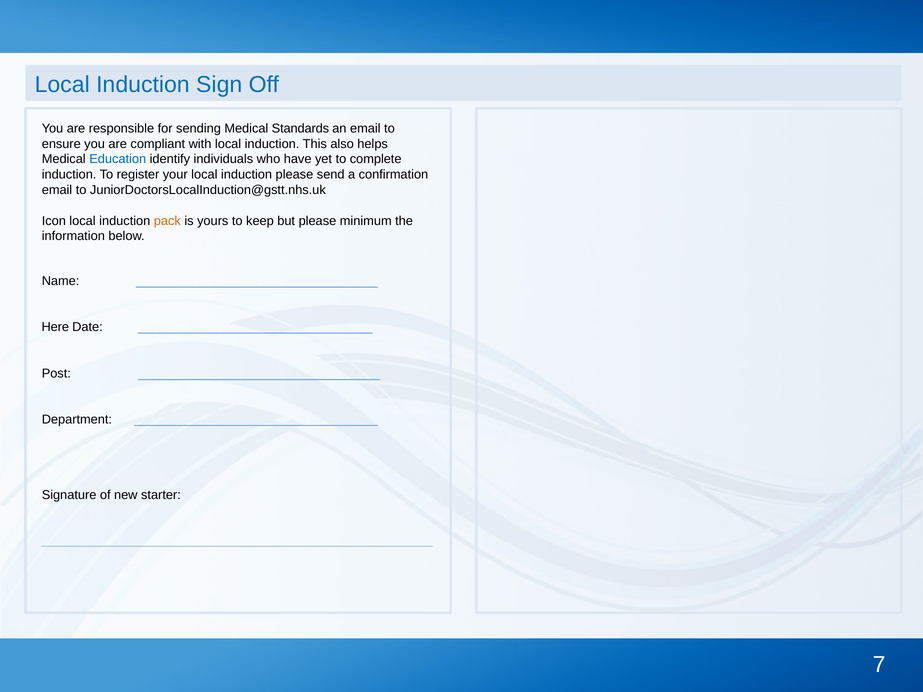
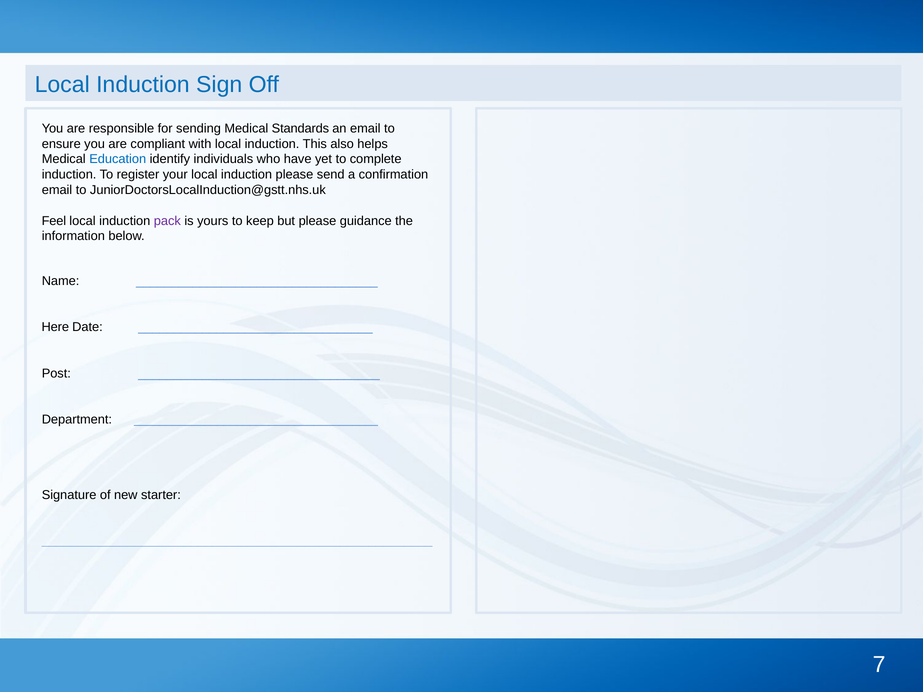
Icon: Icon -> Feel
pack colour: orange -> purple
minimum: minimum -> guidance
